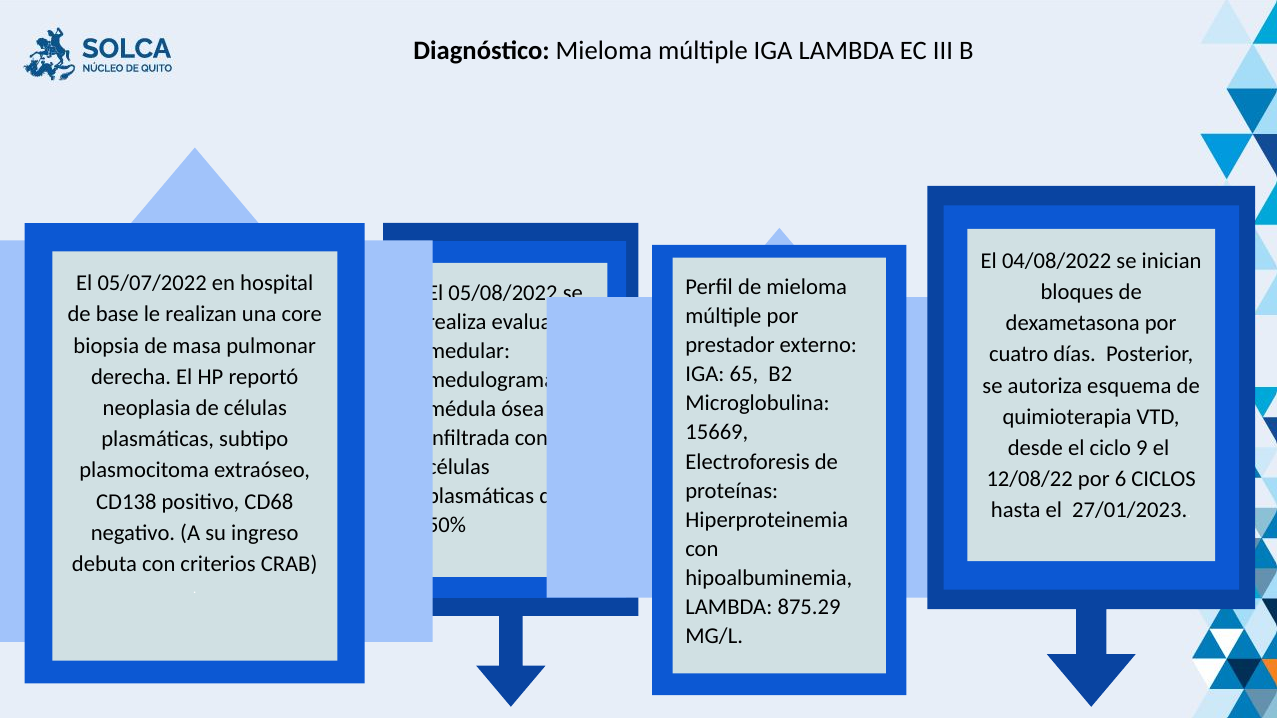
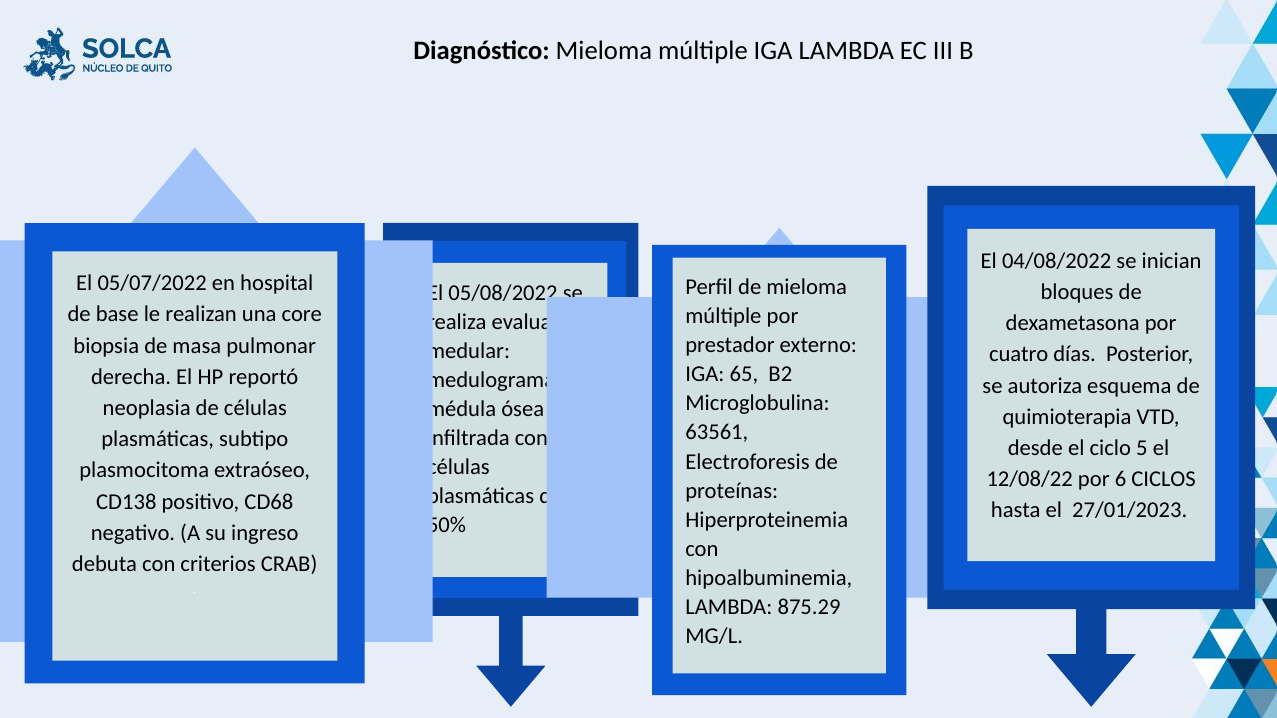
15669: 15669 -> 63561
9: 9 -> 5
